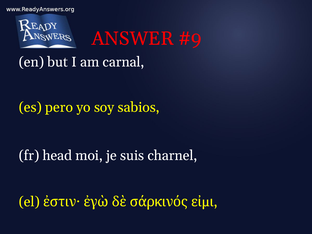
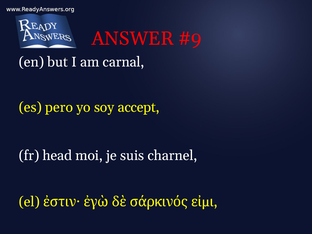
sabios: sabios -> accept
